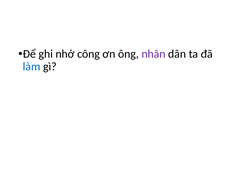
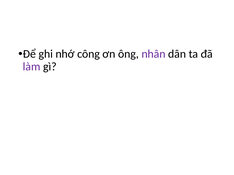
làm colour: blue -> purple
